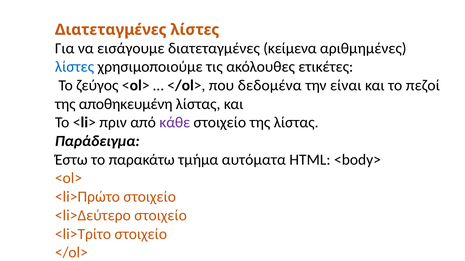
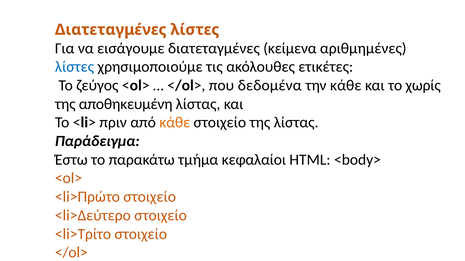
την είναι: είναι -> κάθε
πεζοί: πεζοί -> χωρίς
κάθε at (175, 123) colour: purple -> orange
αυτόματα: αυτόματα -> κεφαλαίοι
